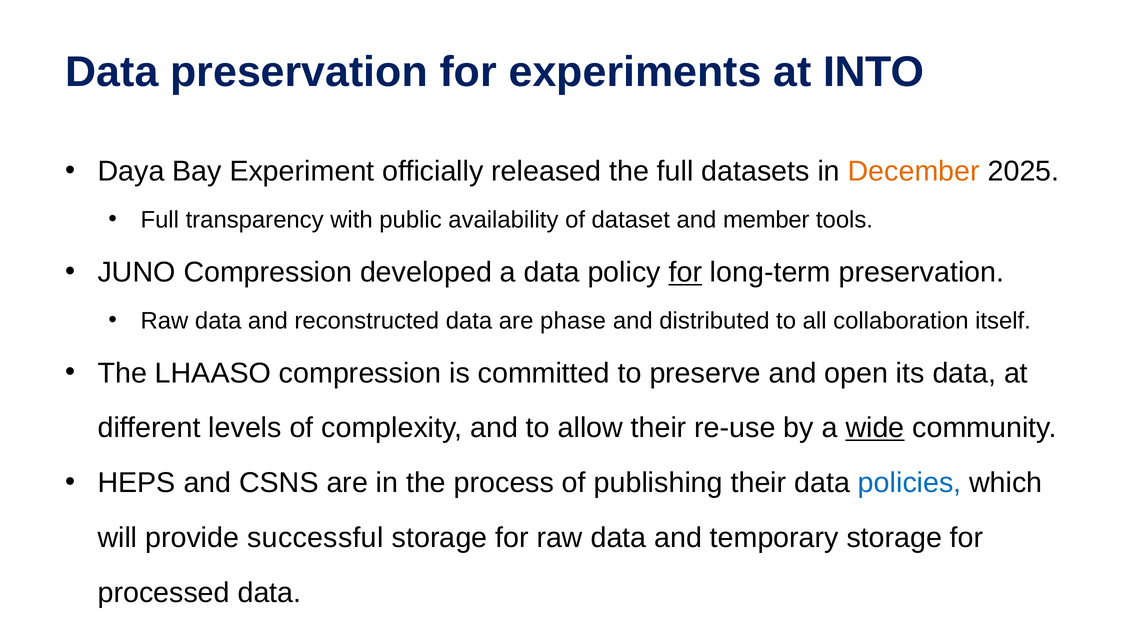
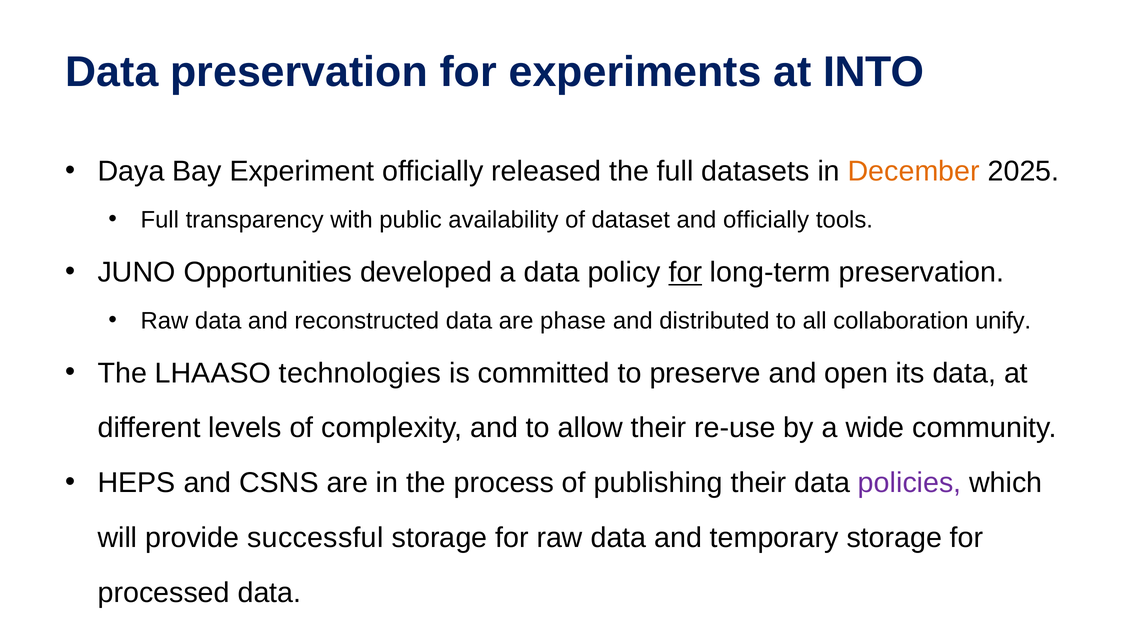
and member: member -> officially
JUNO Compression: Compression -> Opportunities
itself: itself -> unify
LHAASO compression: compression -> technologies
wide underline: present -> none
policies colour: blue -> purple
